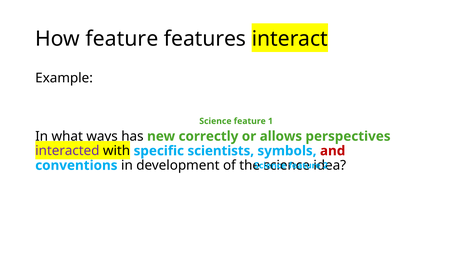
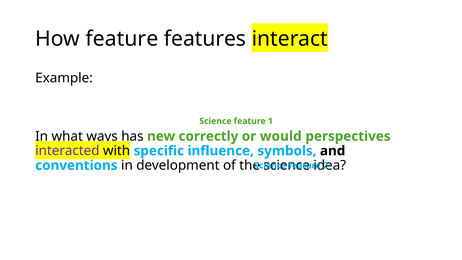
allows: allows -> would
scientists: scientists -> influence
and colour: red -> black
